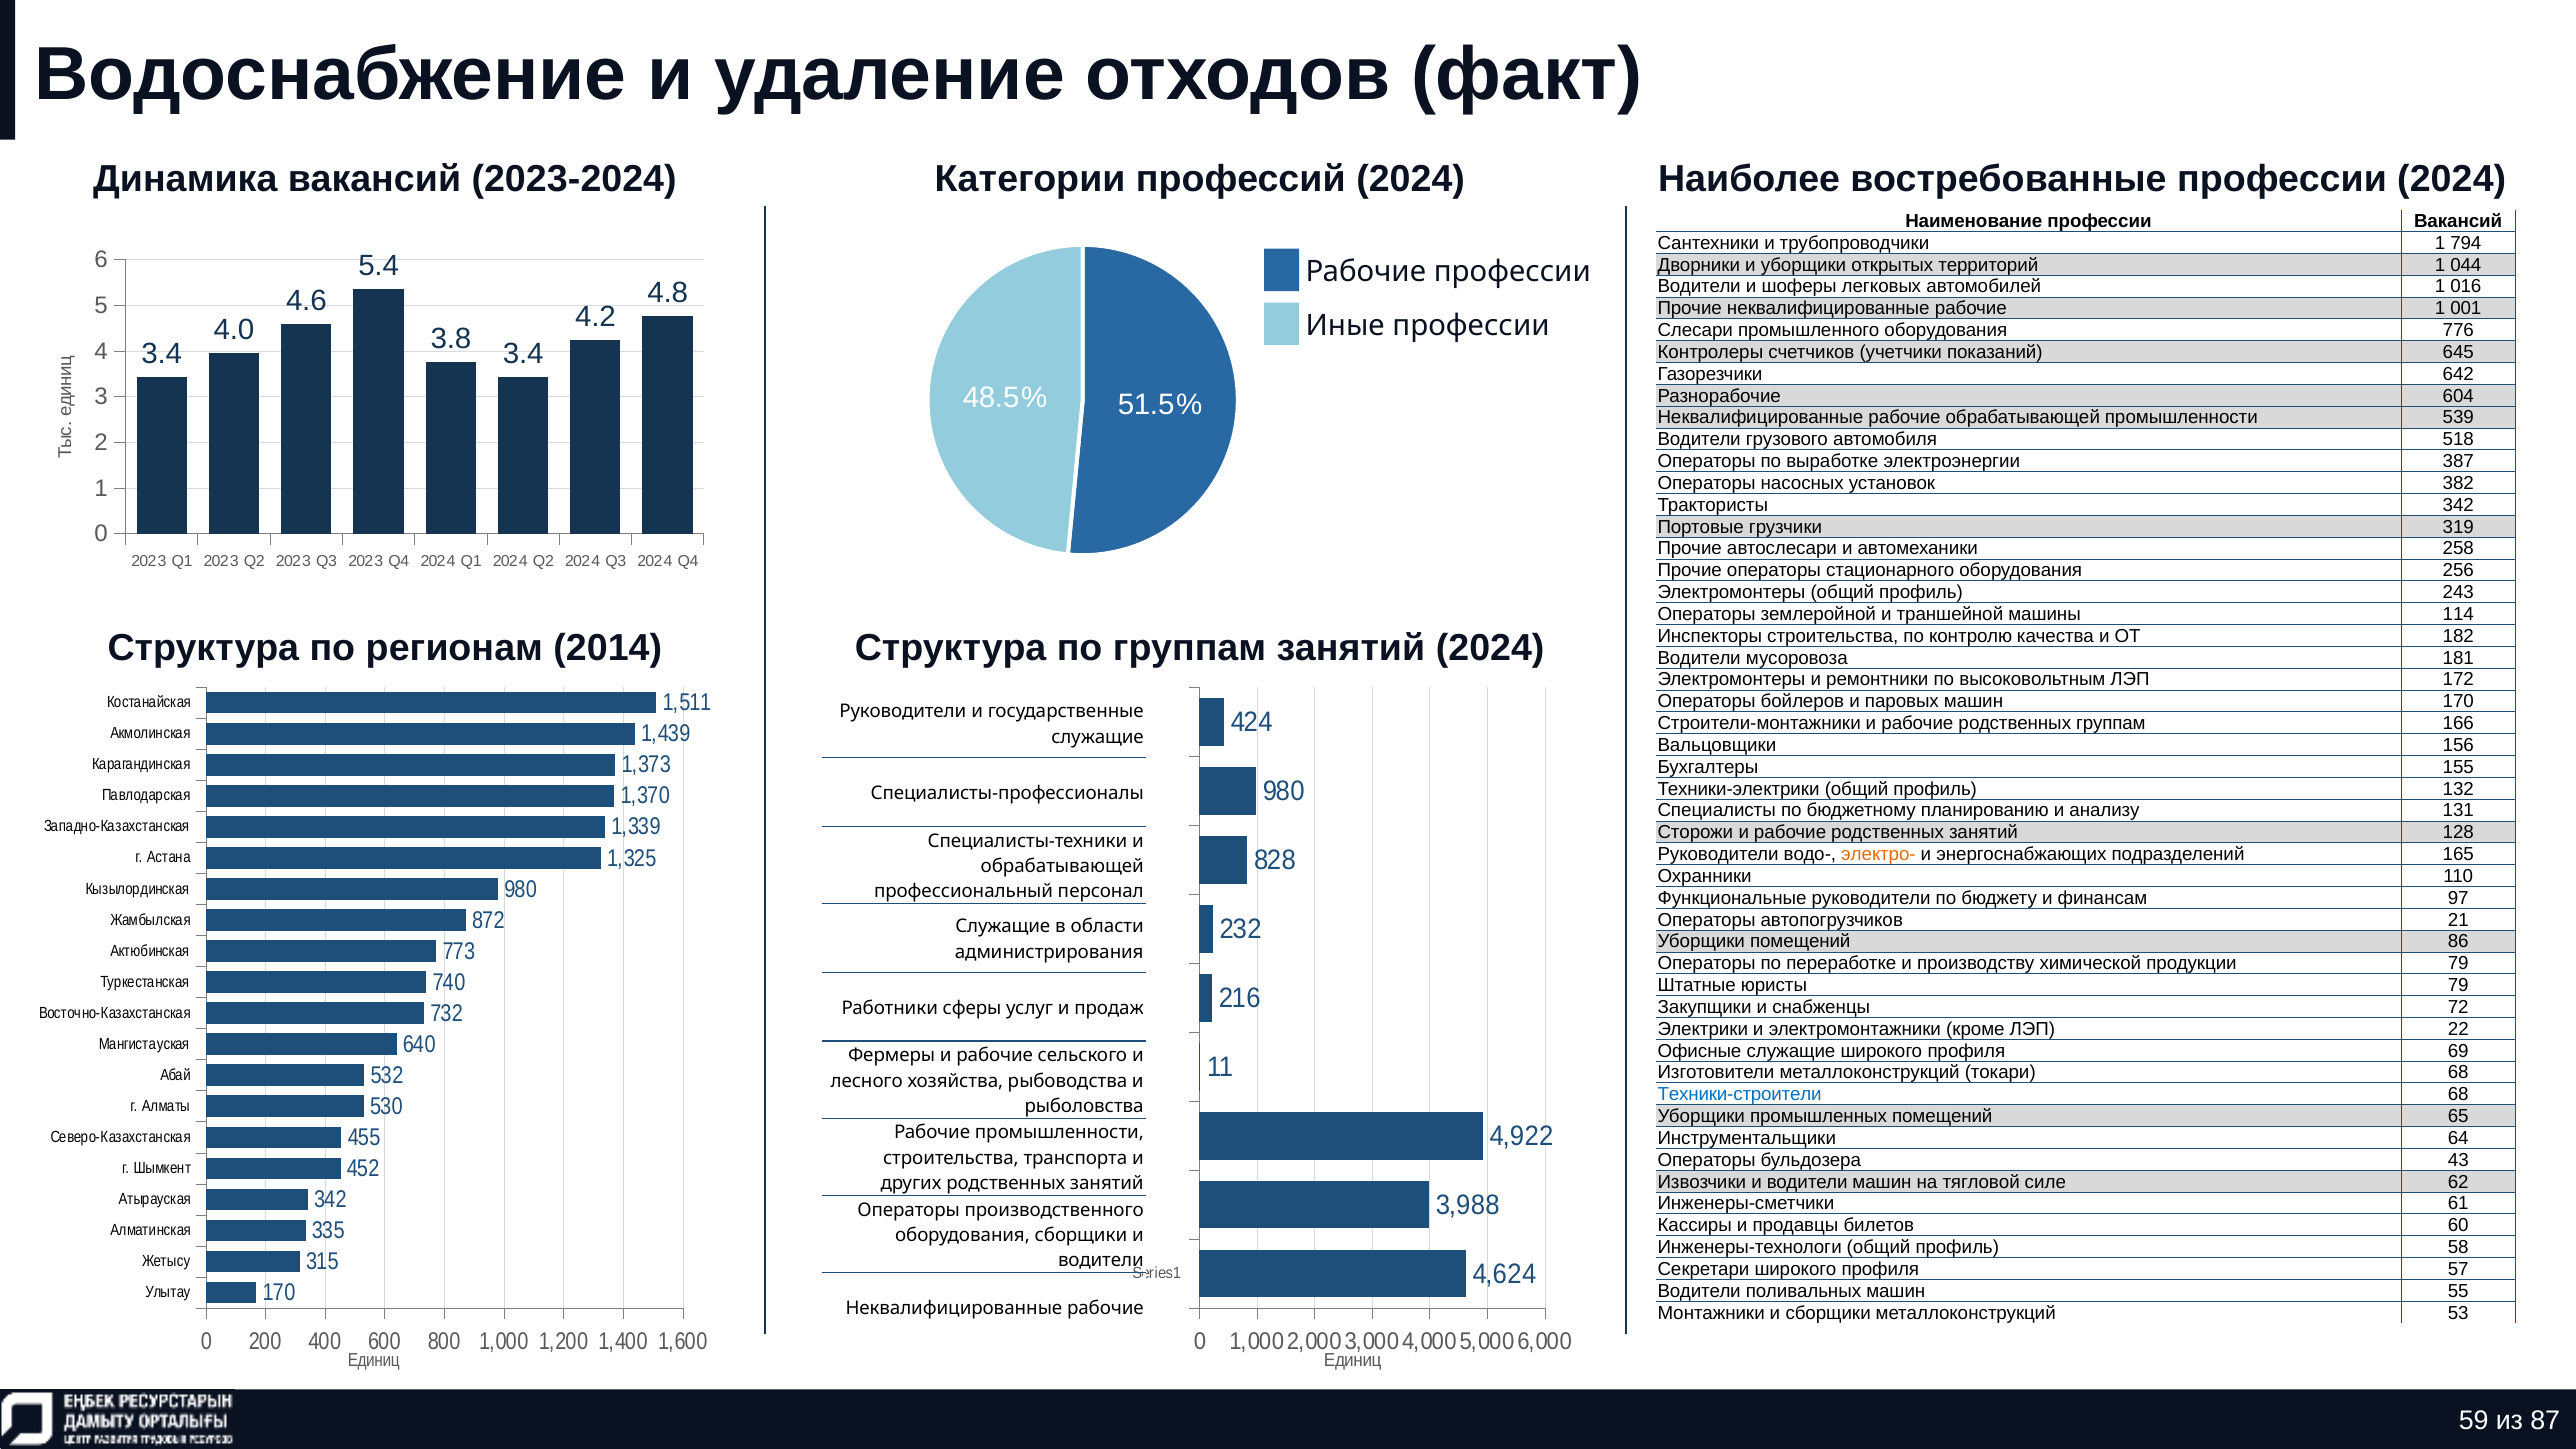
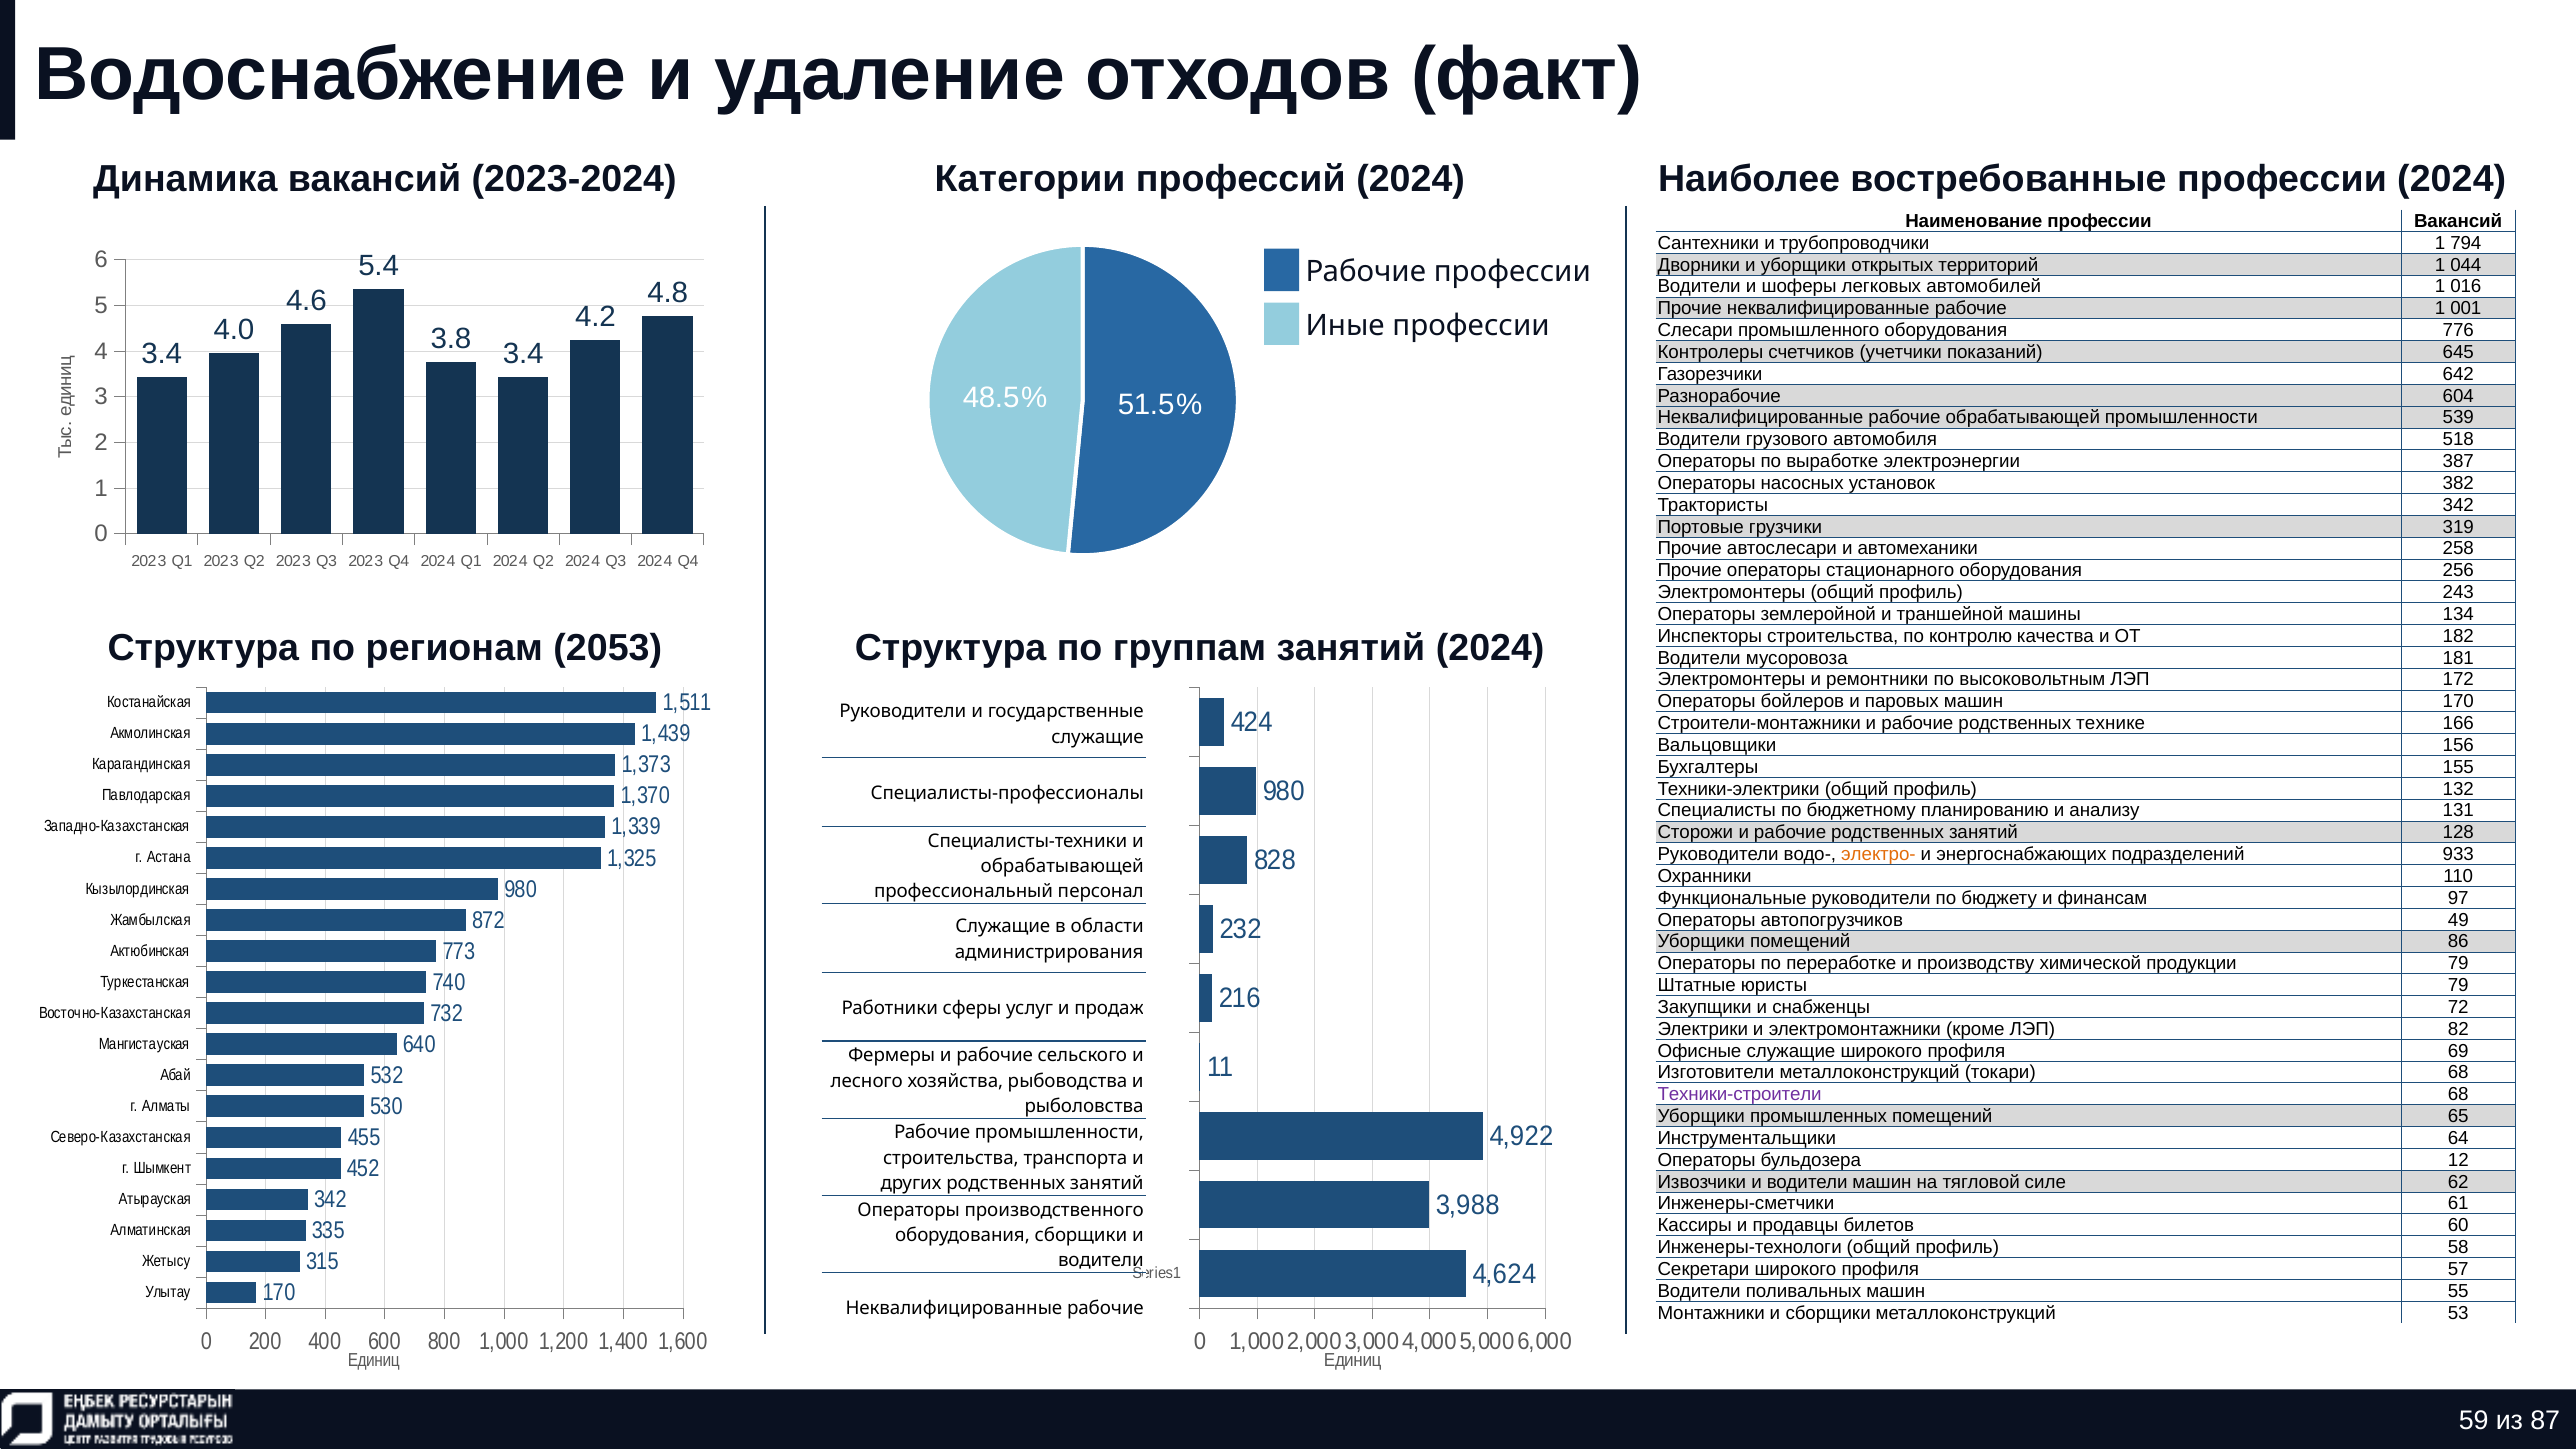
114: 114 -> 134
2014: 2014 -> 2053
родственных группам: группам -> технике
165: 165 -> 933
21: 21 -> 49
22: 22 -> 82
Техники-строители colour: blue -> purple
43: 43 -> 12
